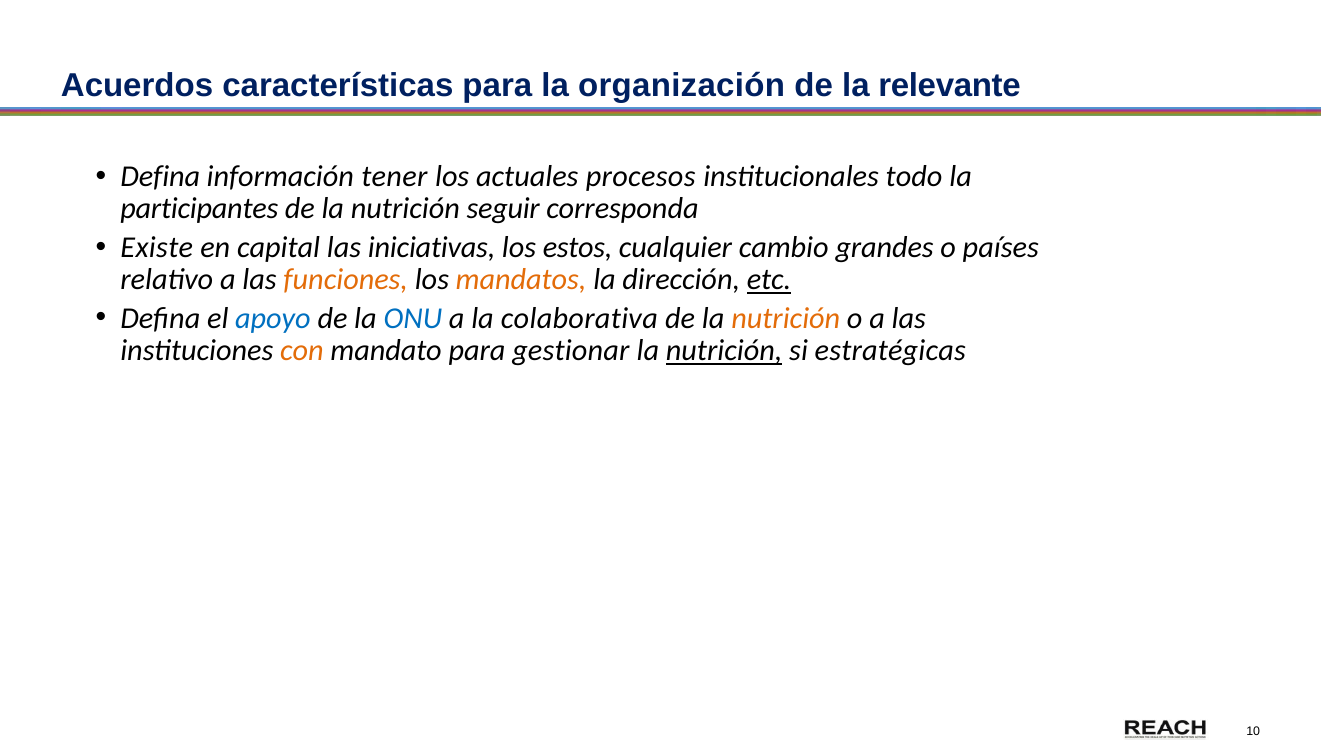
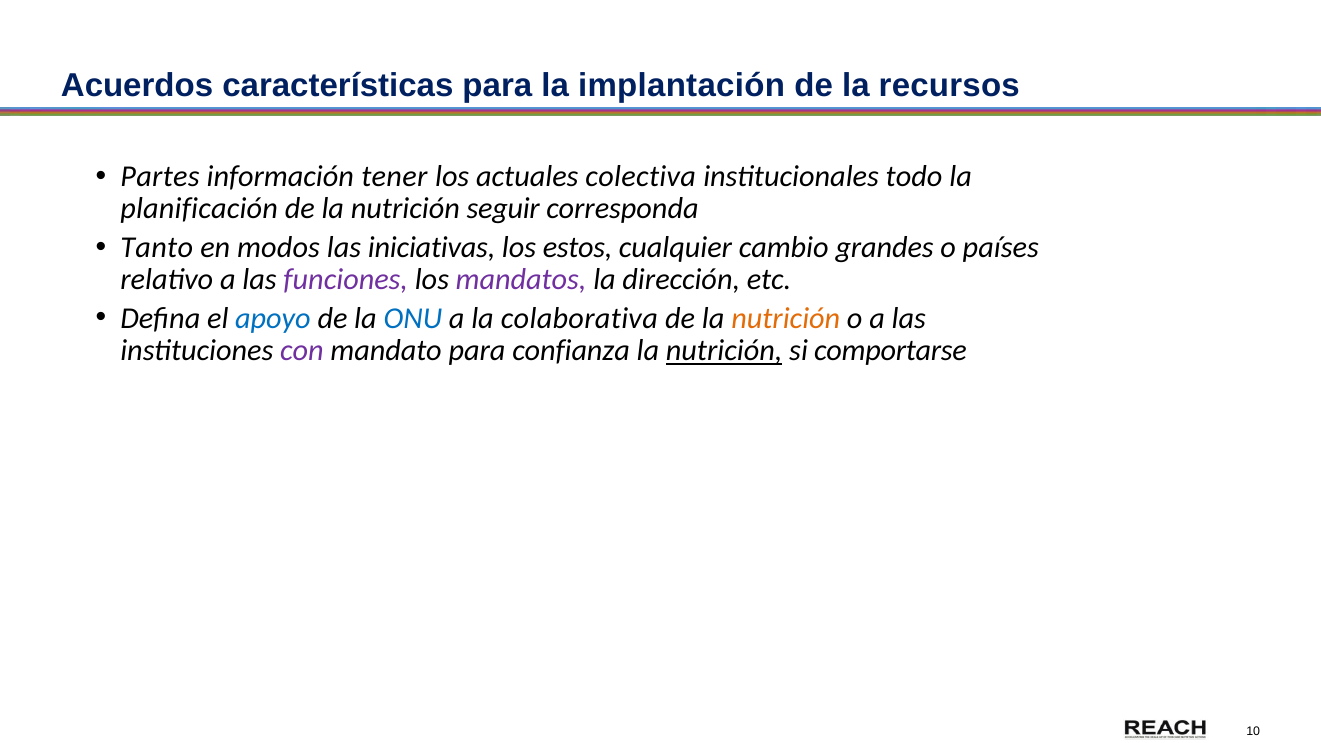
organización: organización -> implantación
relevante: relevante -> recursos
Defina at (160, 176): Defina -> Partes
procesos: procesos -> colectiva
participantes: participantes -> planificación
Existe: Existe -> Tanto
capital: capital -> modos
funciones colour: orange -> purple
mandatos colour: orange -> purple
etc underline: present -> none
con colour: orange -> purple
gestionar: gestionar -> confianza
estratégicas: estratégicas -> comportarse
